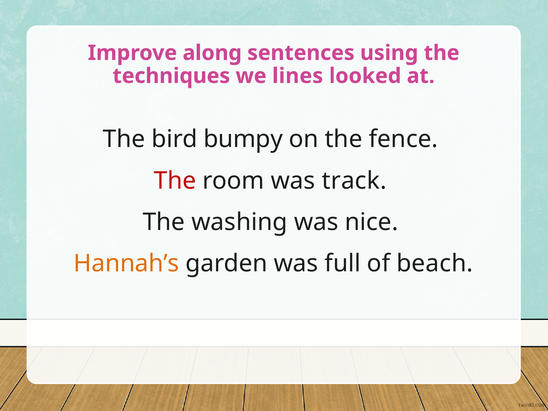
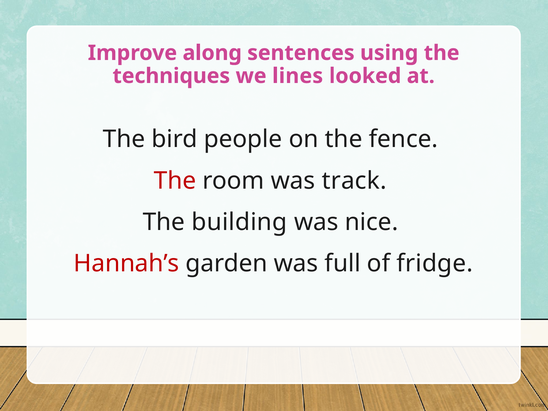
bumpy: bumpy -> people
washing: washing -> building
Hannah’s colour: orange -> red
beach: beach -> fridge
